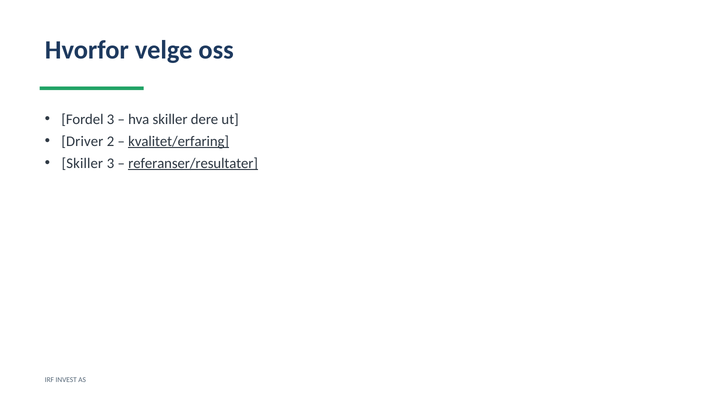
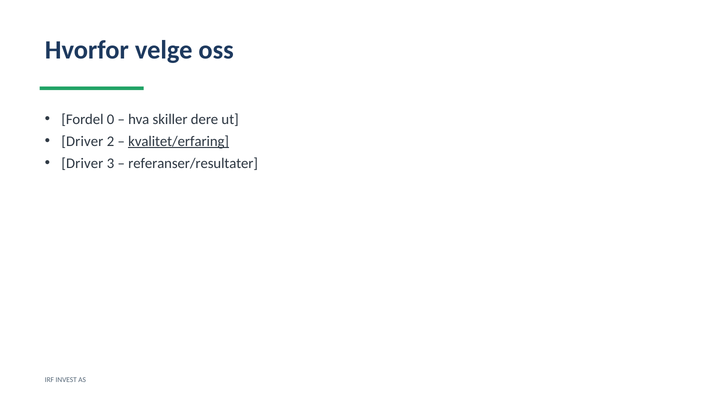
Fordel 3: 3 -> 0
Skiller at (82, 163): Skiller -> Driver
referanser/resultater underline: present -> none
